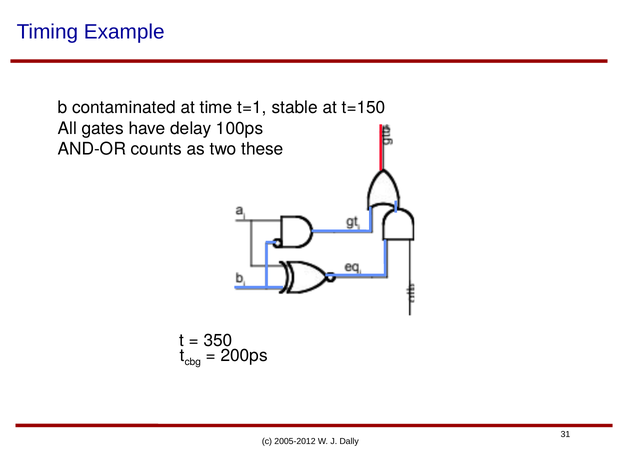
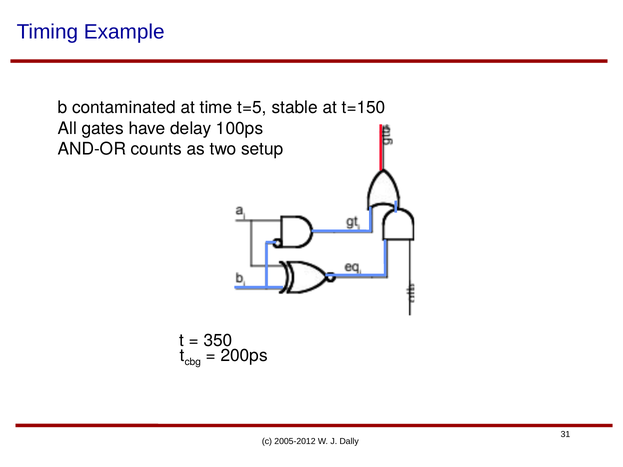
t=1: t=1 -> t=5
these: these -> setup
